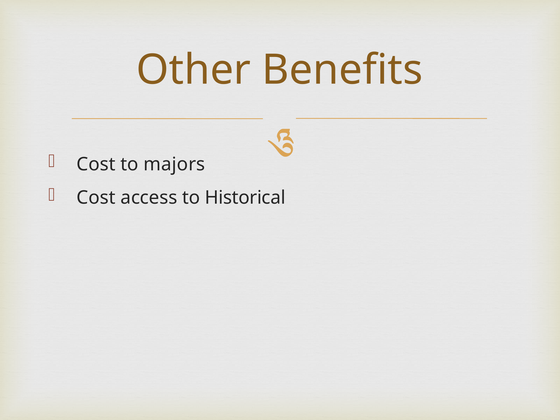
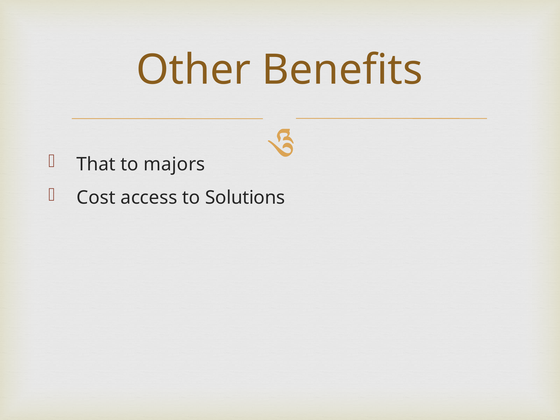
Cost at (96, 164): Cost -> That
Historical: Historical -> Solutions
